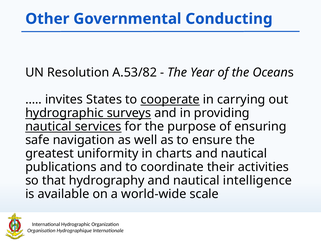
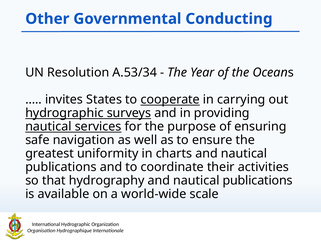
A.53/82: A.53/82 -> A.53/34
hydrography and nautical intelligence: intelligence -> publications
